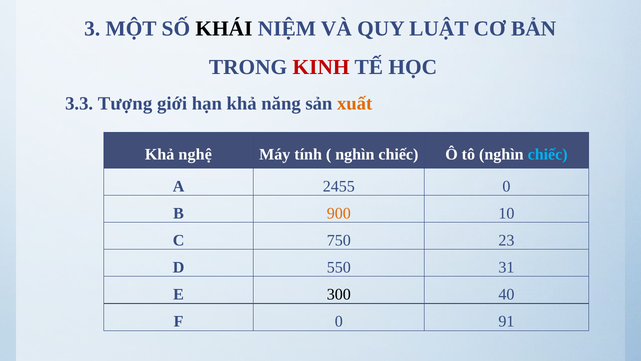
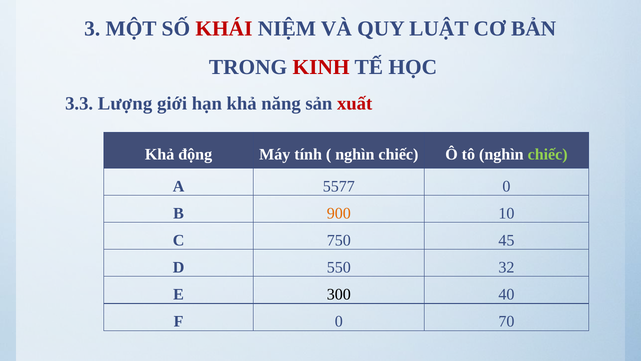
KHÁI colour: black -> red
Tượng: Tượng -> Lượng
xuất colour: orange -> red
nghệ: nghệ -> động
chiếc at (548, 155) colour: light blue -> light green
2455: 2455 -> 5577
23: 23 -> 45
31: 31 -> 32
91: 91 -> 70
